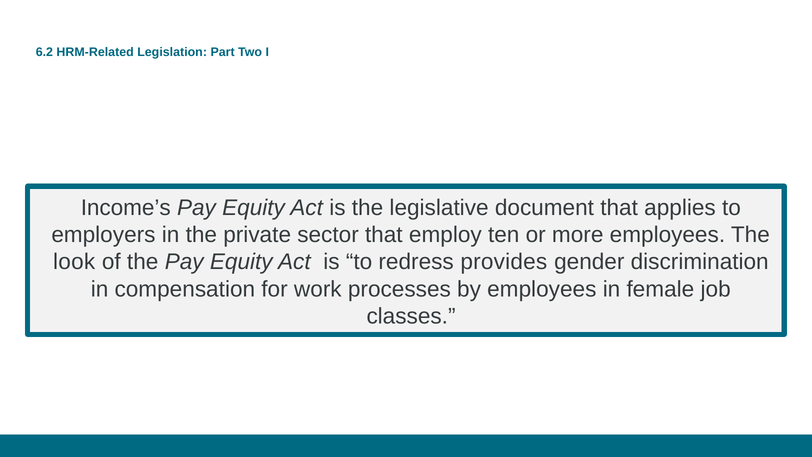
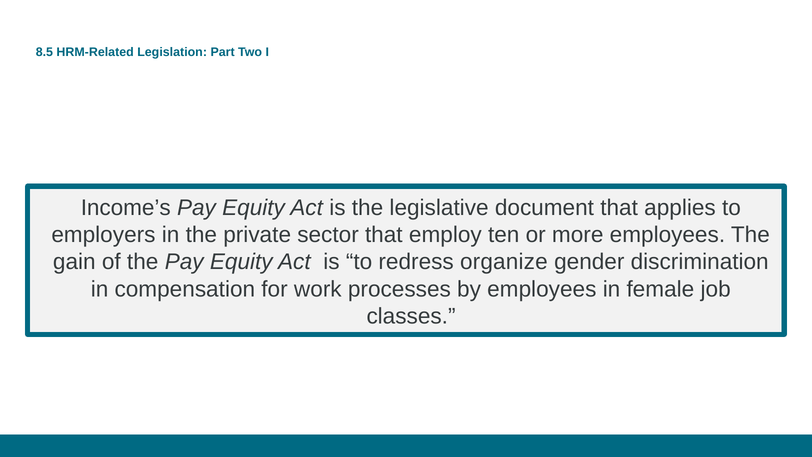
6.2: 6.2 -> 8.5
look: look -> gain
provides: provides -> organize
